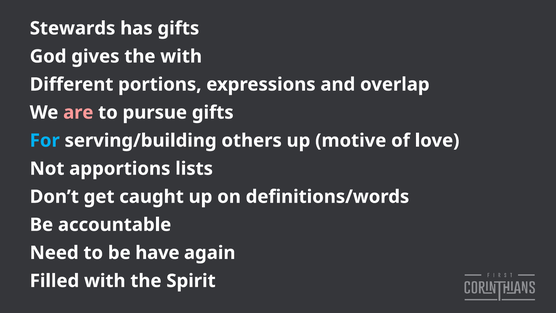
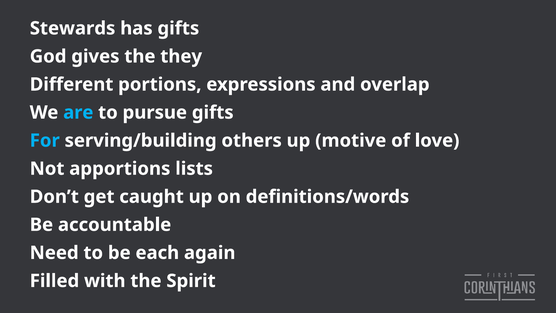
the with: with -> they
are colour: pink -> light blue
have: have -> each
